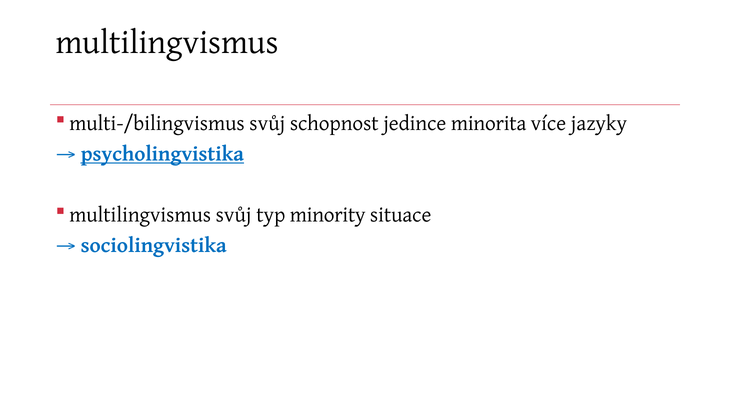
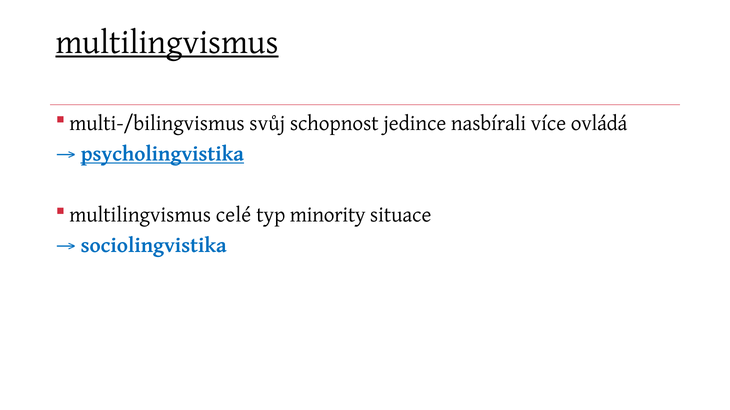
multilingvismus at (167, 42) underline: none -> present
minorita: minorita -> nasbírali
jazyky: jazyky -> ovládá
multilingvismus svůj: svůj -> celé
